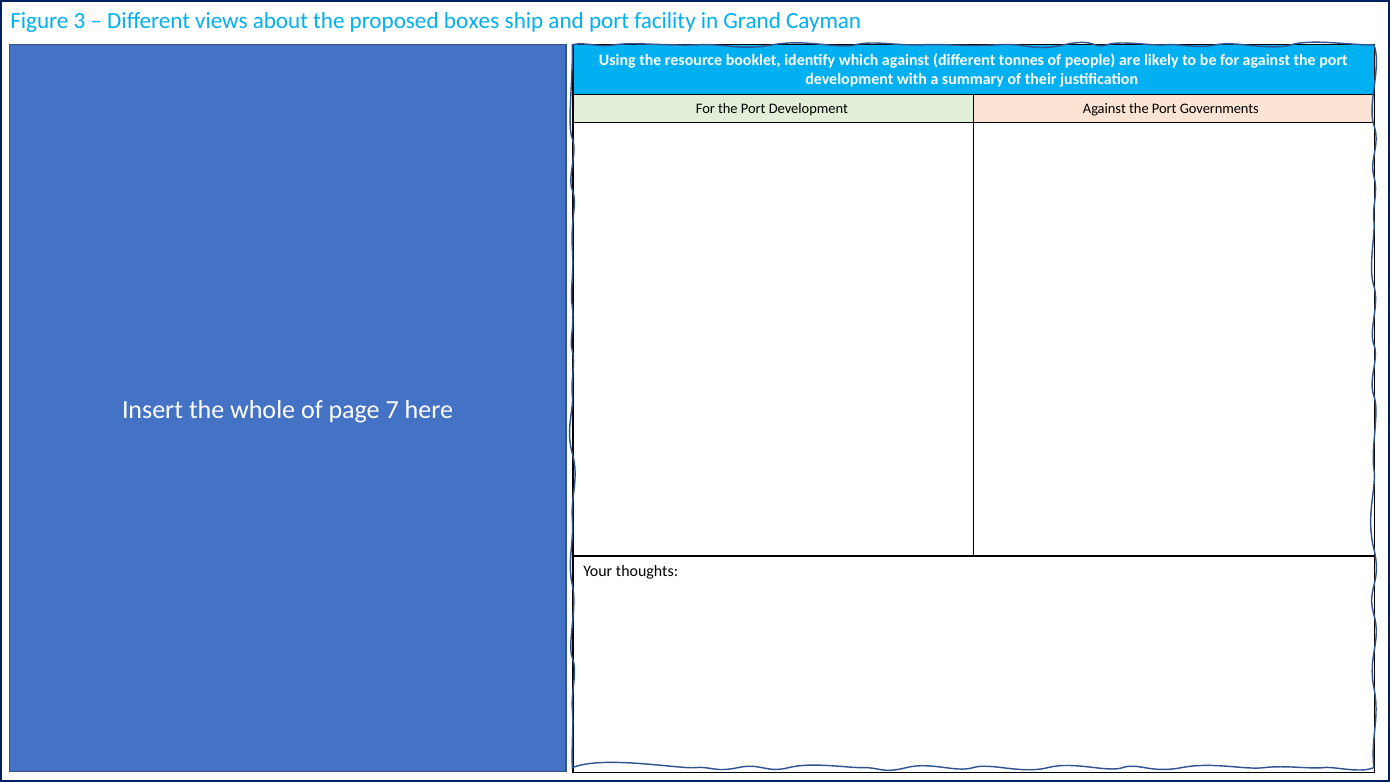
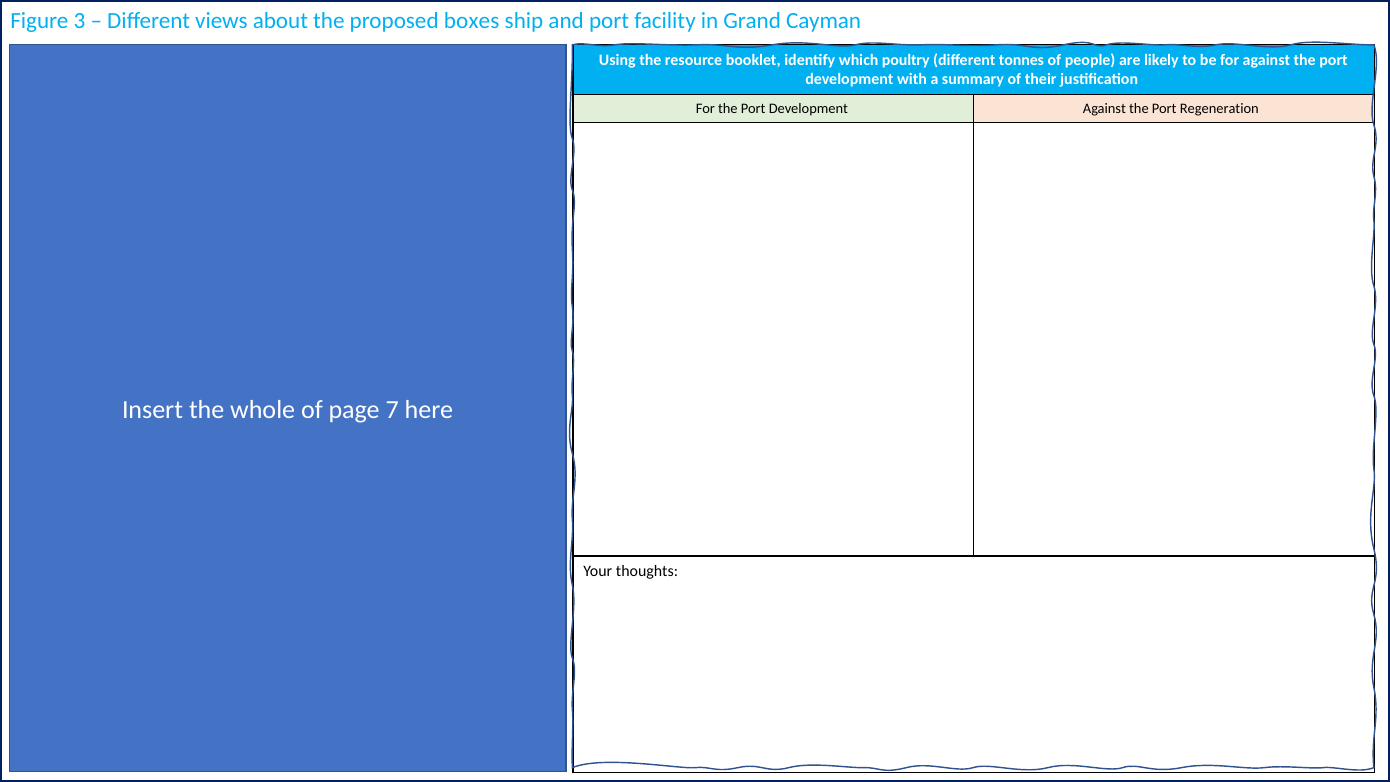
which against: against -> poultry
Governments: Governments -> Regeneration
